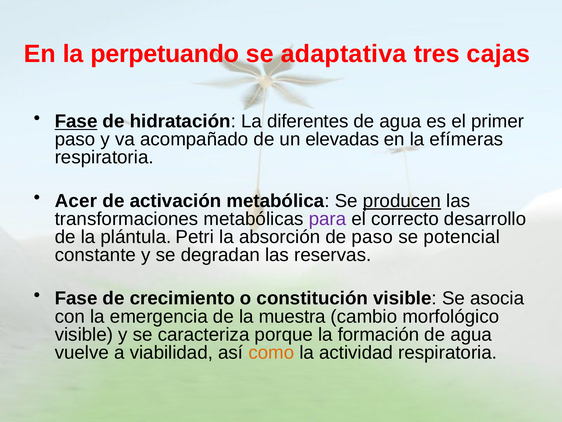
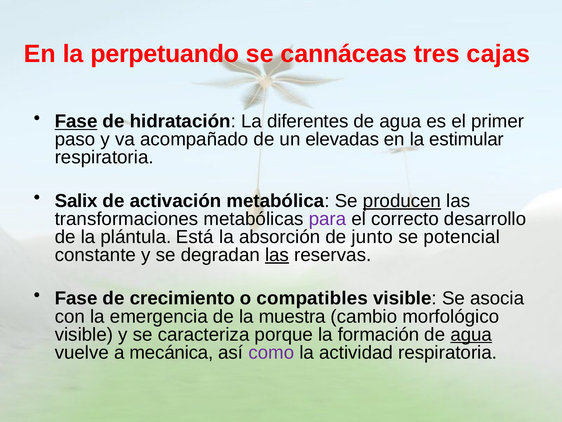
adaptativa: adaptativa -> cannáceas
efímeras: efímeras -> estimular
Acer: Acer -> Salix
Petri: Petri -> Está
de paso: paso -> junto
las at (277, 255) underline: none -> present
constitución: constitución -> compatibles
agua at (471, 334) underline: none -> present
viabilidad: viabilidad -> mecánica
como colour: orange -> purple
